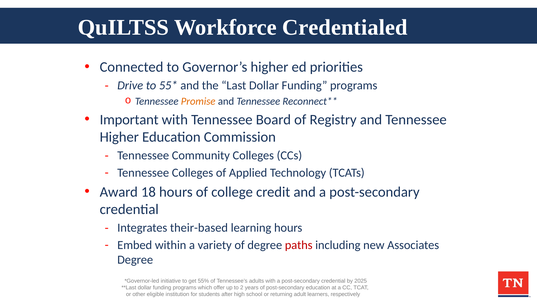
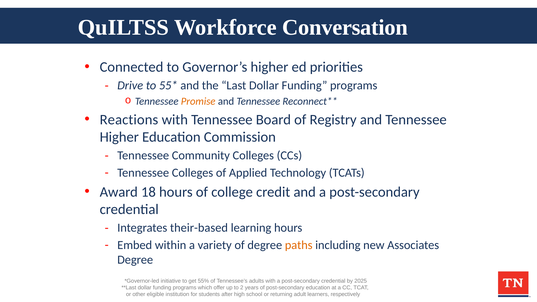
Credentialed: Credentialed -> Conversation
Important: Important -> Reactions
paths colour: red -> orange
